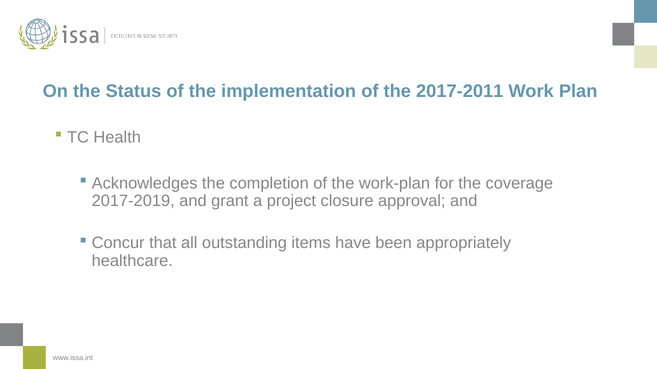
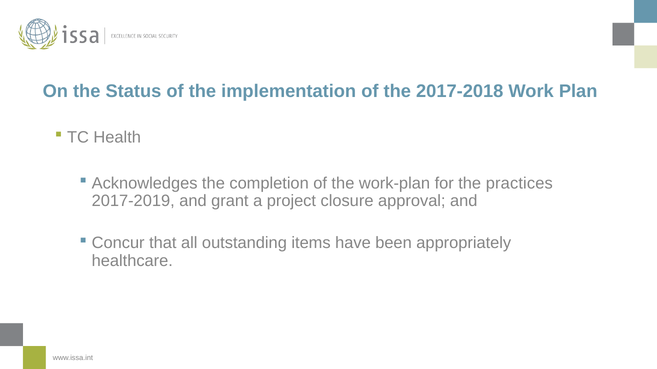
2017-2011: 2017-2011 -> 2017-2018
coverage: coverage -> practices
